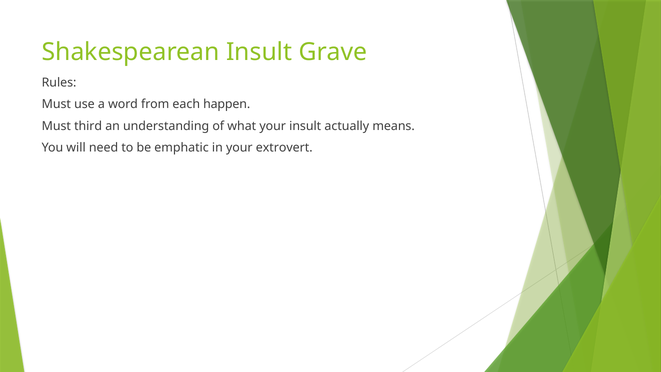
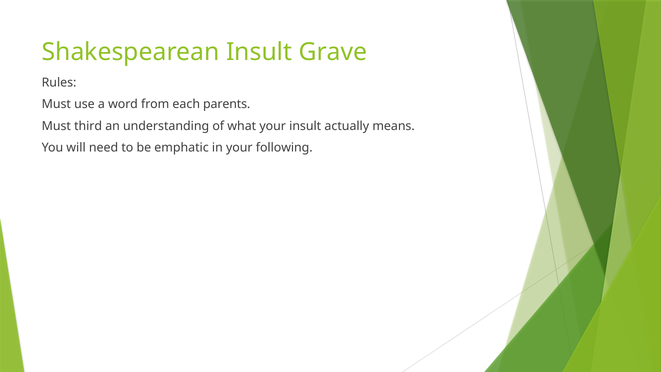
happen: happen -> parents
extrovert: extrovert -> following
